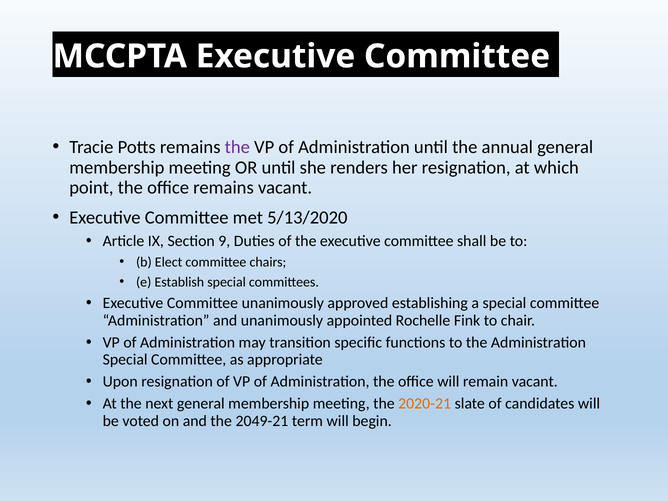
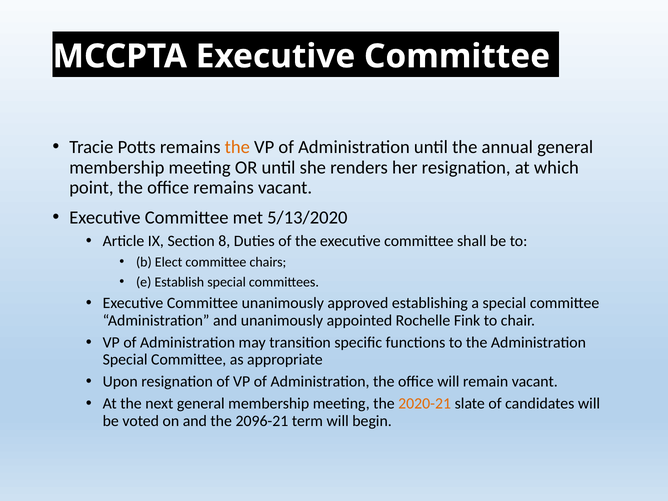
the at (237, 147) colour: purple -> orange
9: 9 -> 8
2049-21: 2049-21 -> 2096-21
